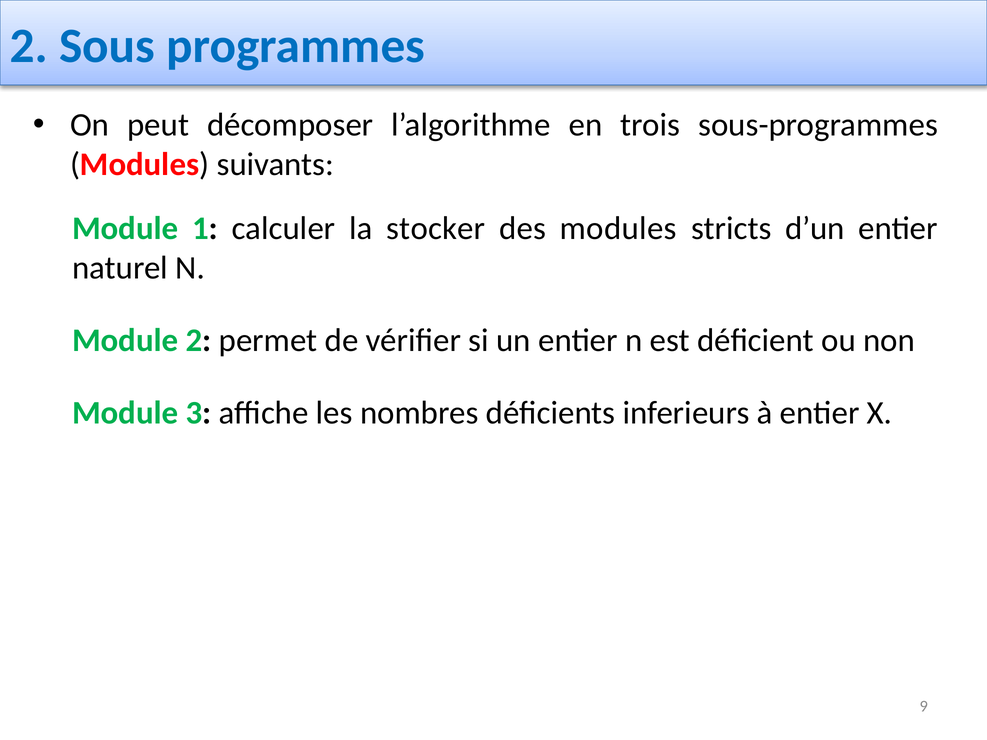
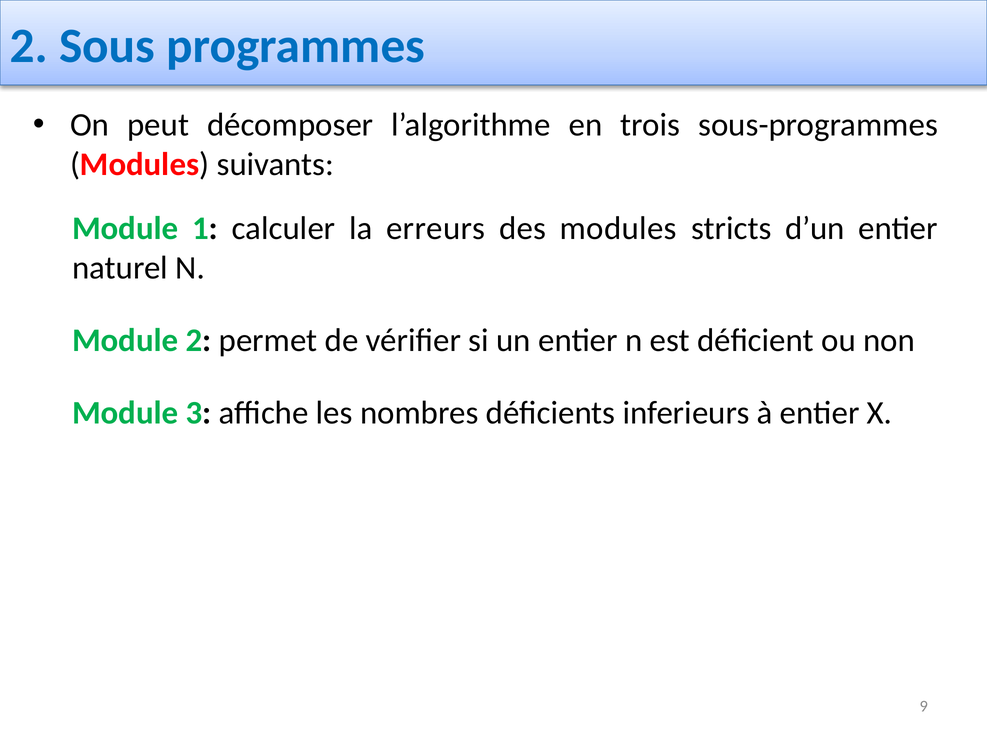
stocker: stocker -> erreurs
